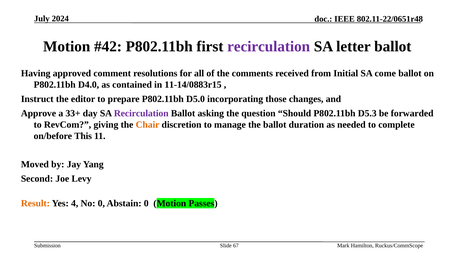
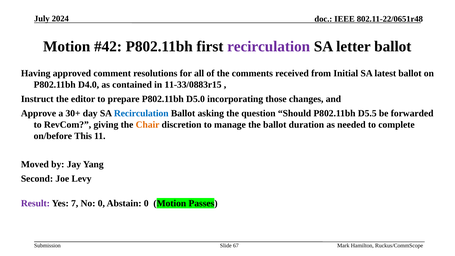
come: come -> latest
11-14/0883r15: 11-14/0883r15 -> 11-33/0883r15
33+: 33+ -> 30+
Recirculation at (141, 113) colour: purple -> blue
D5.3: D5.3 -> D5.5
Result colour: orange -> purple
4: 4 -> 7
